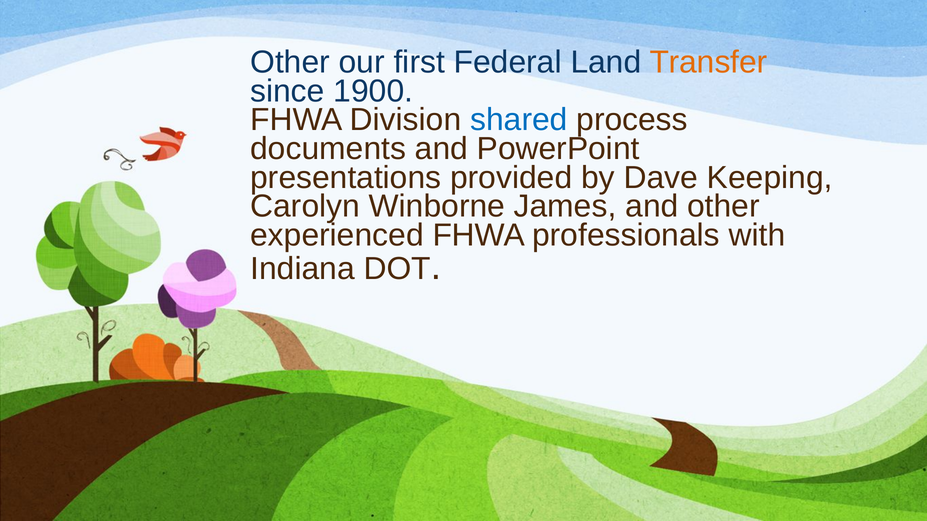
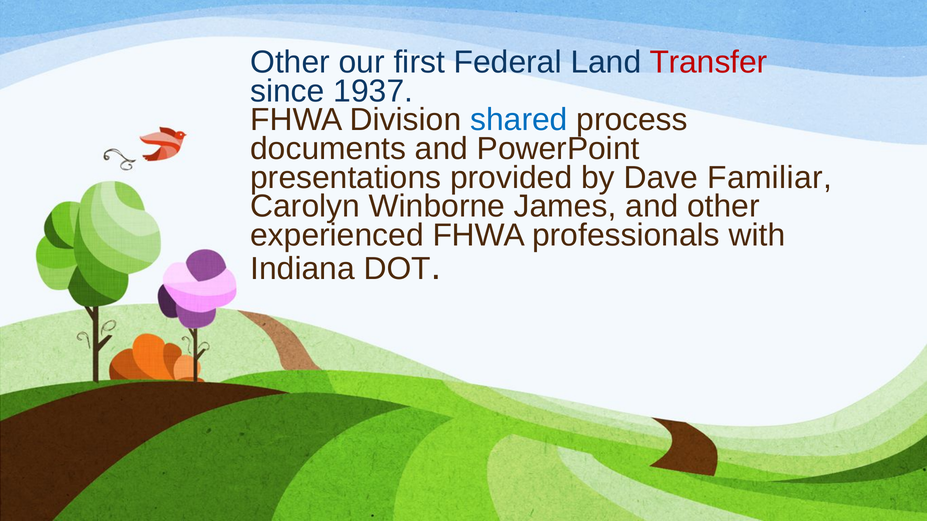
Transfer colour: orange -> red
1900: 1900 -> 1937
Keeping: Keeping -> Familiar
